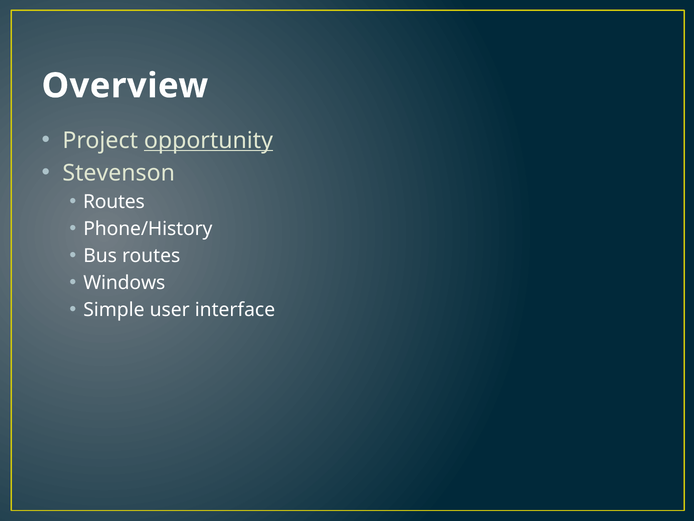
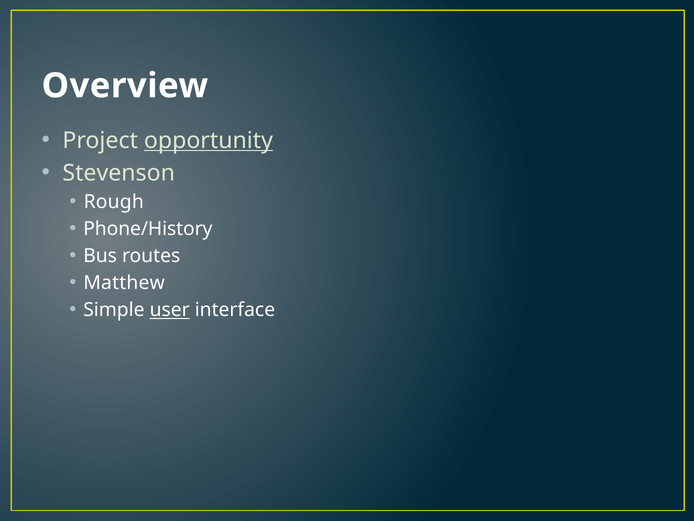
Routes at (114, 202): Routes -> Rough
Windows: Windows -> Matthew
user underline: none -> present
